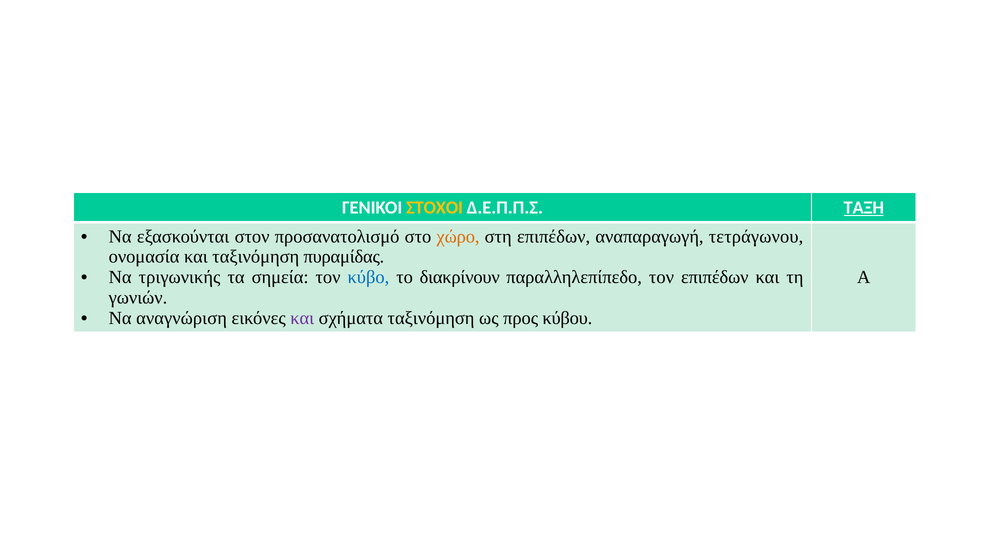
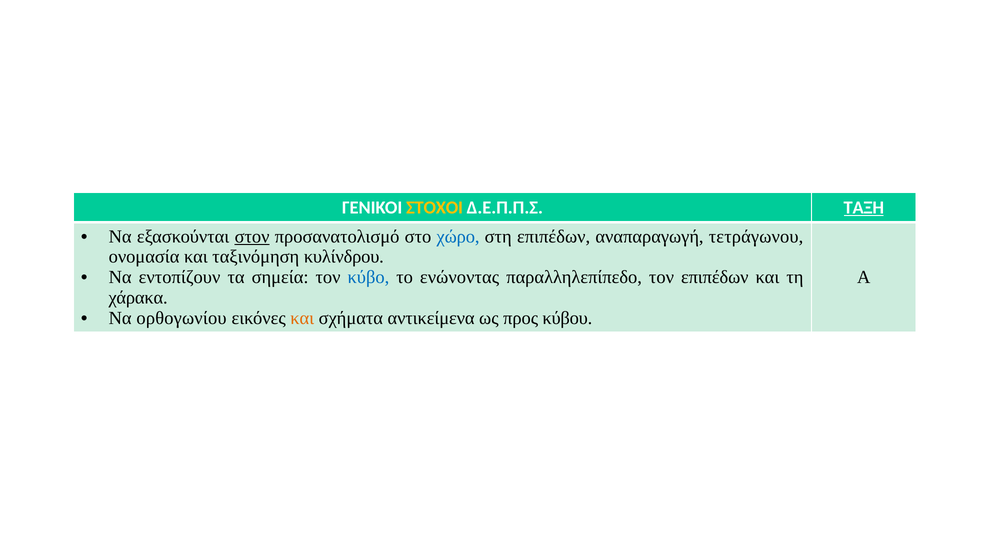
στον underline: none -> present
χώρο colour: orange -> blue
πυραμίδας: πυραμίδας -> κυλίνδρου
τριγωνικής: τριγωνικής -> εντοπίζουν
διακρίνουν: διακρίνουν -> ενώνοντας
γωνιών: γωνιών -> χάρακα
αναγνώριση: αναγνώριση -> ορθογωνίου
και at (302, 318) colour: purple -> orange
σχήματα ταξινόμηση: ταξινόμηση -> αντικείμενα
